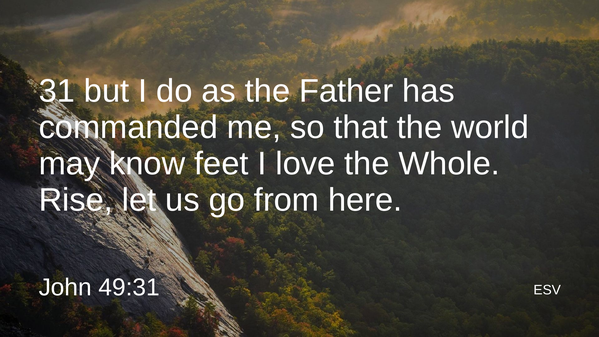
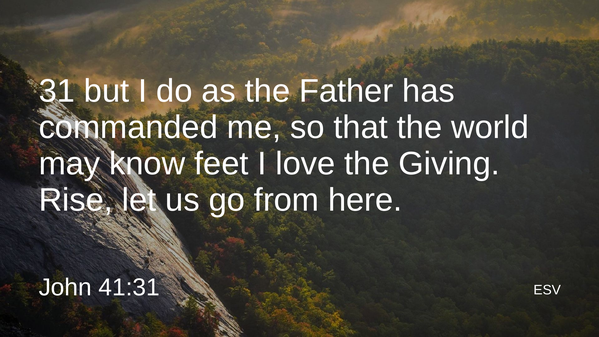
Whole: Whole -> Giving
49:31: 49:31 -> 41:31
